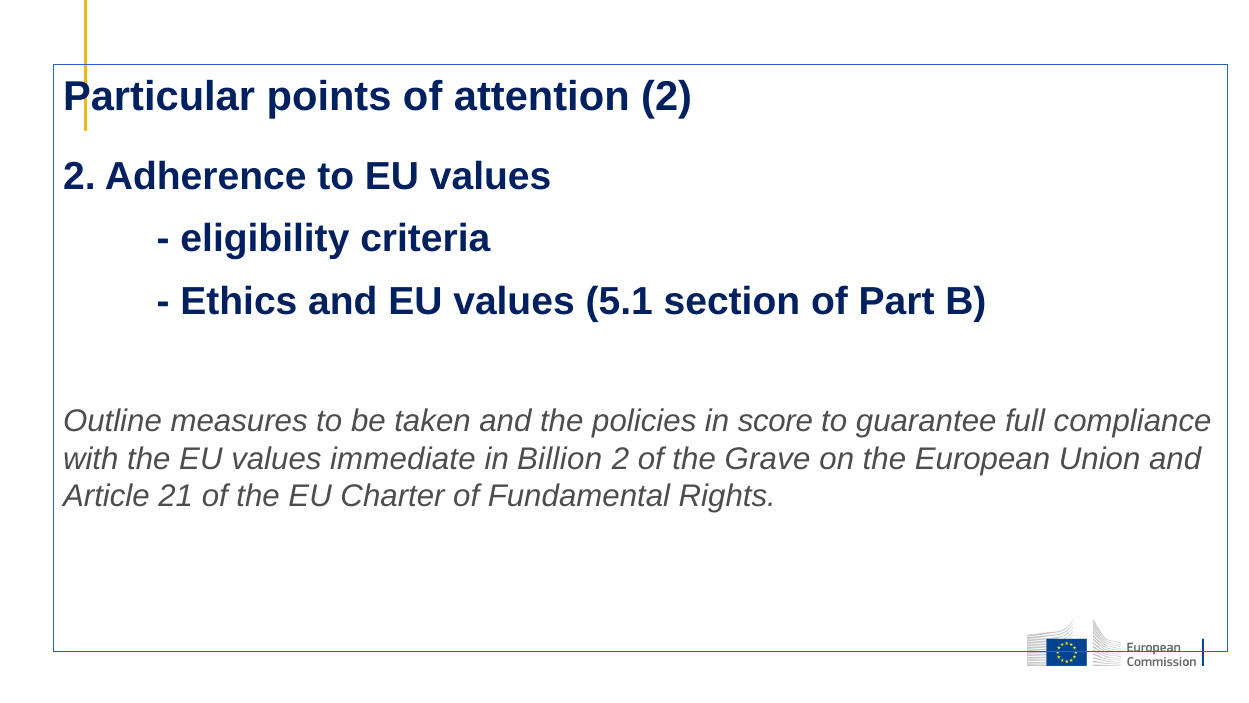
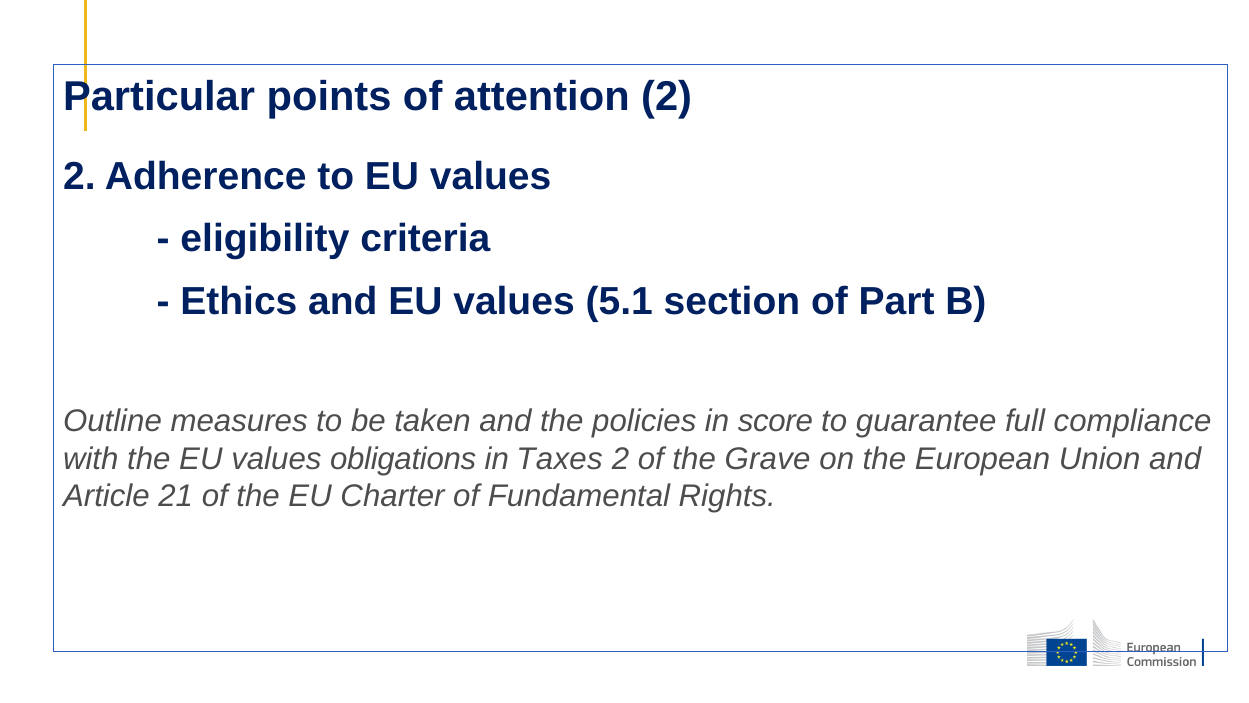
immediate: immediate -> obligations
Billion: Billion -> Taxes
